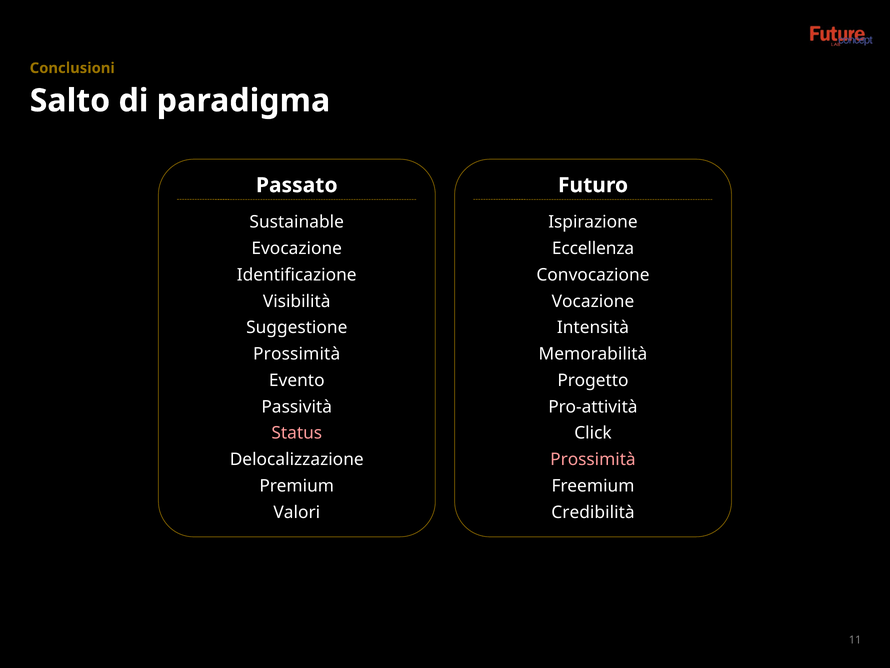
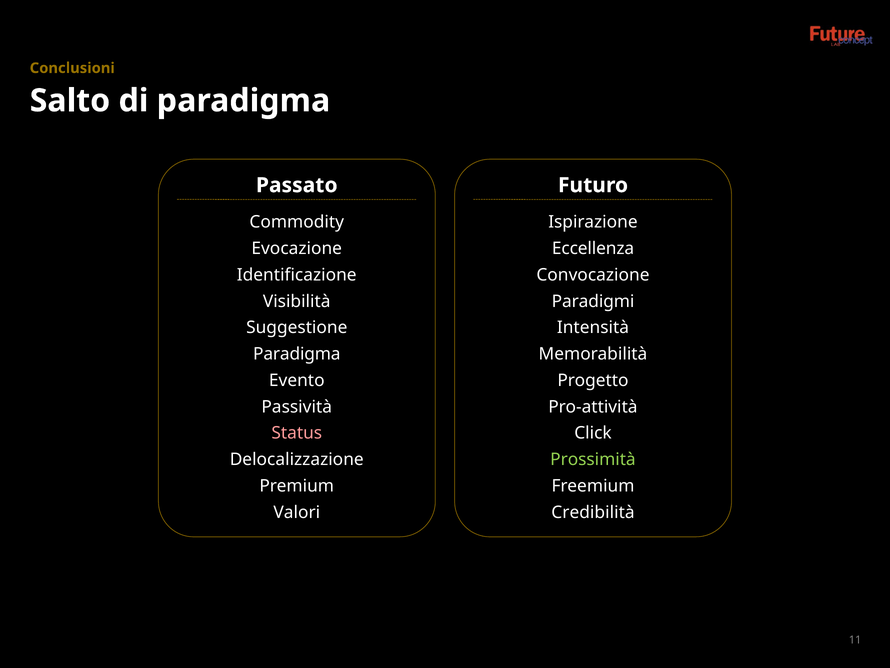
Sustainable: Sustainable -> Commodity
Vocazione: Vocazione -> Paradigmi
Prossimità at (297, 354): Prossimità -> Paradigma
Prossimità at (593, 459) colour: pink -> light green
